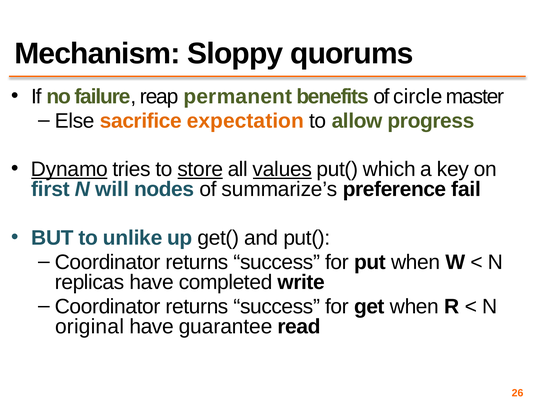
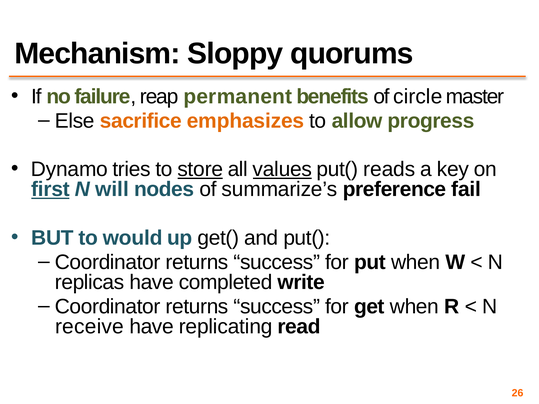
expectation: expectation -> emphasizes
Dynamo underline: present -> none
which: which -> reads
first underline: none -> present
unlike: unlike -> would
original: original -> receive
guarantee: guarantee -> replicating
